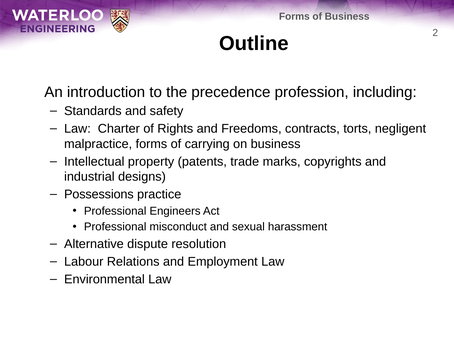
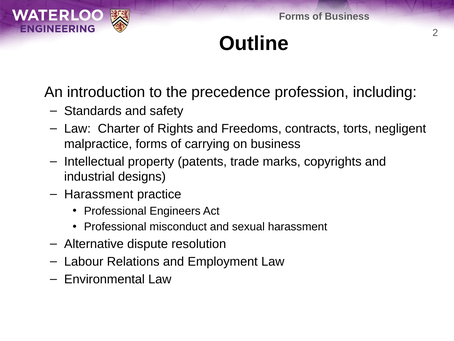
Possessions at (99, 194): Possessions -> Harassment
